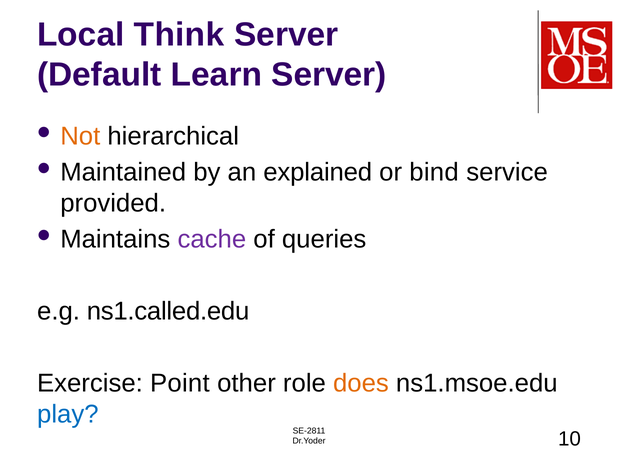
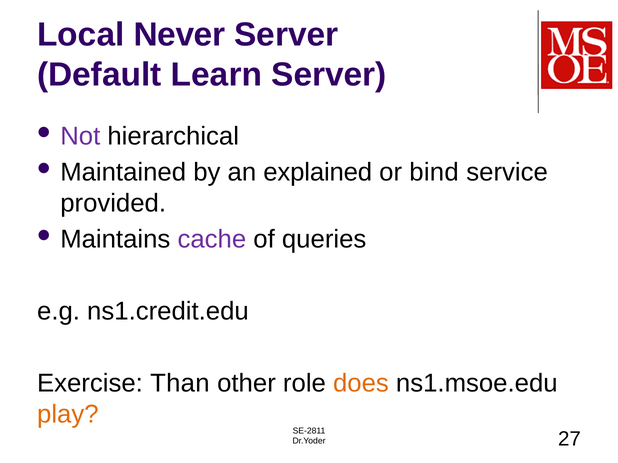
Think: Think -> Never
Not colour: orange -> purple
ns1.called.edu: ns1.called.edu -> ns1.credit.edu
Point: Point -> Than
play colour: blue -> orange
10: 10 -> 27
